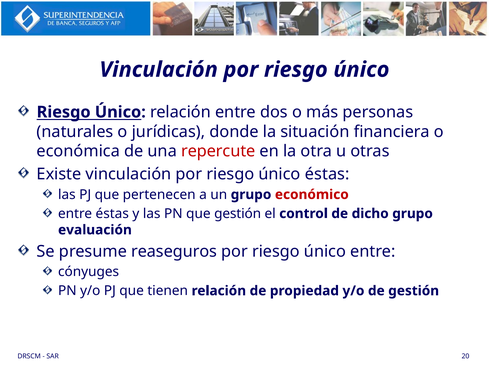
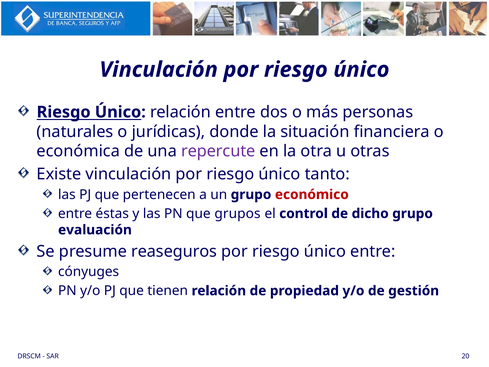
repercute colour: red -> purple
único éstas: éstas -> tanto
que gestión: gestión -> grupos
